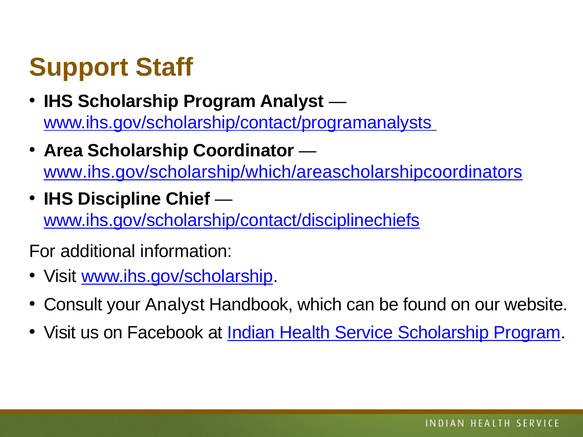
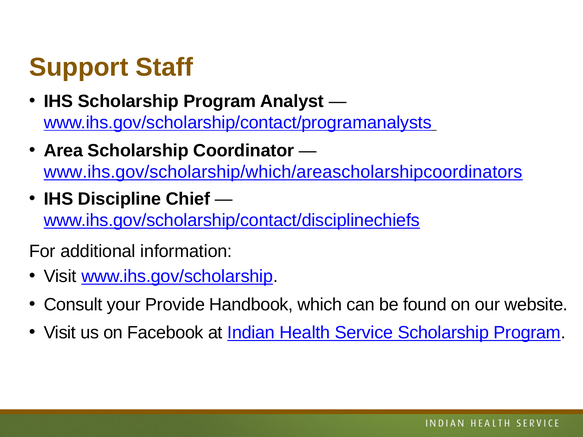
your Analyst: Analyst -> Provide
